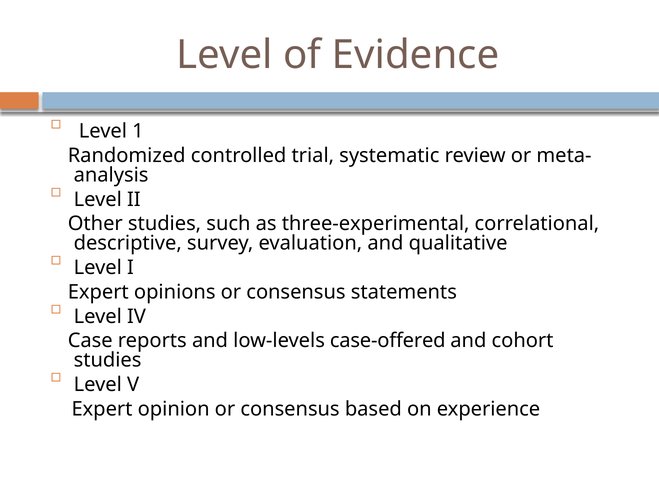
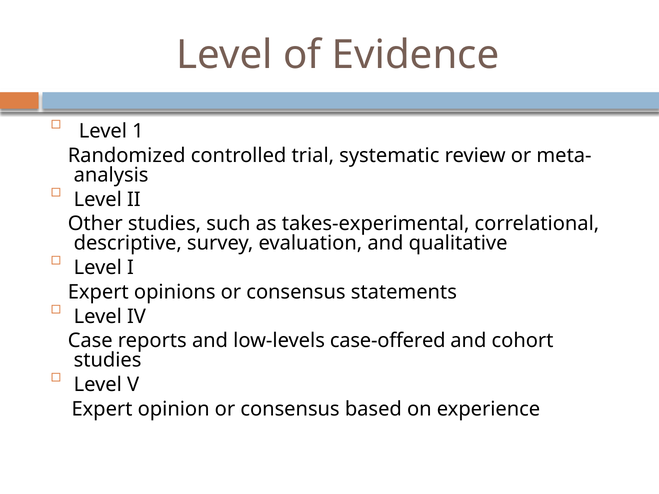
three-experimental: three-experimental -> takes-experimental
